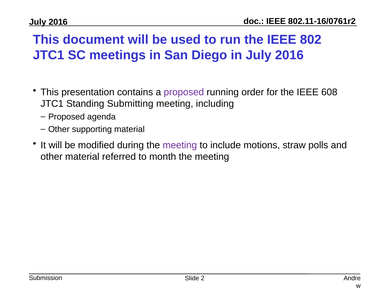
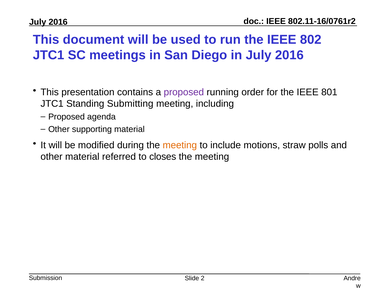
608: 608 -> 801
meeting at (180, 145) colour: purple -> orange
month: month -> closes
